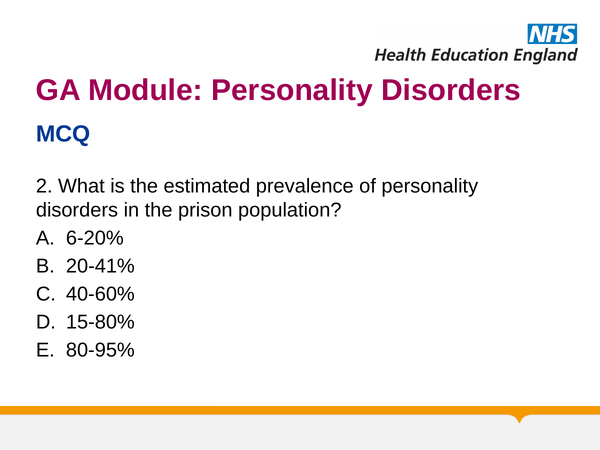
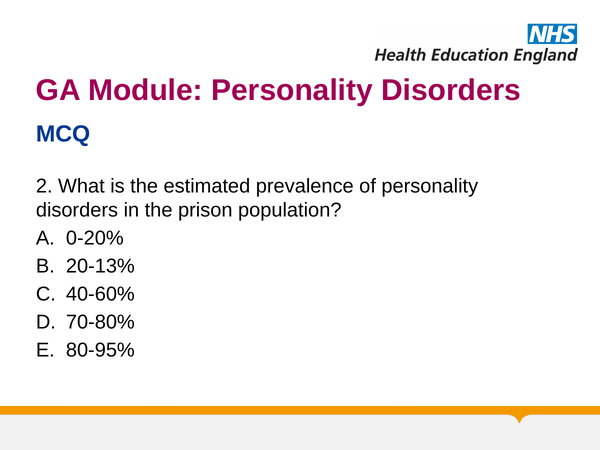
6-20%: 6-20% -> 0-20%
20-41%: 20-41% -> 20-13%
15-80%: 15-80% -> 70-80%
